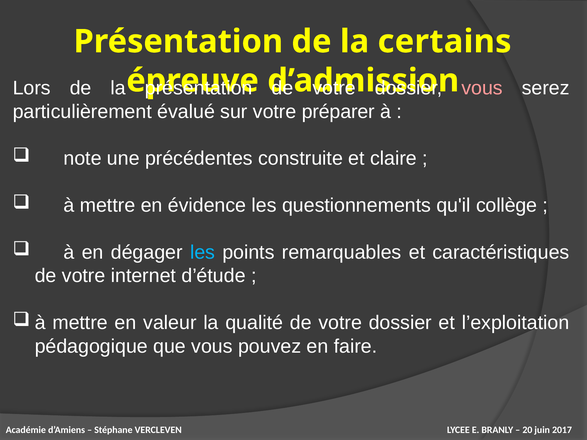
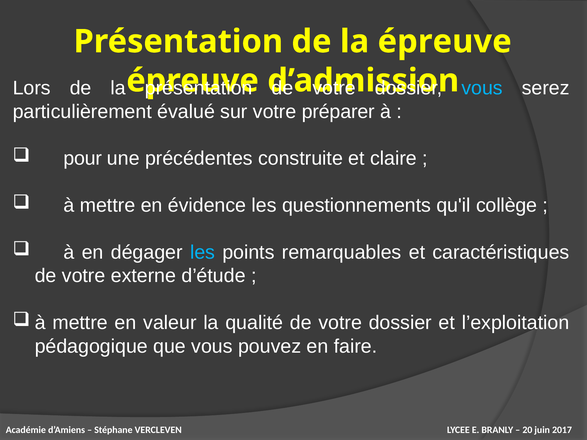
la certains: certains -> épreuve
vous at (482, 88) colour: pink -> light blue
note: note -> pour
internet: internet -> externe
